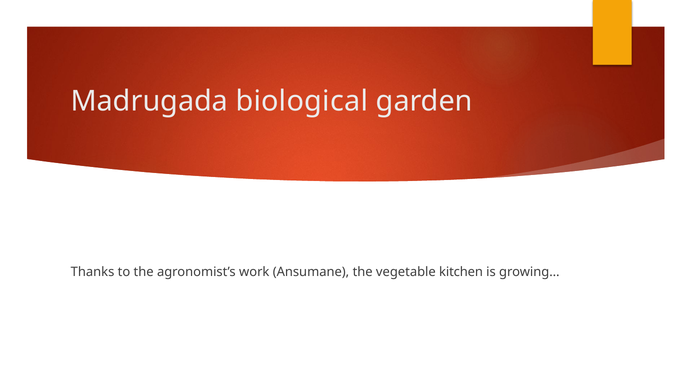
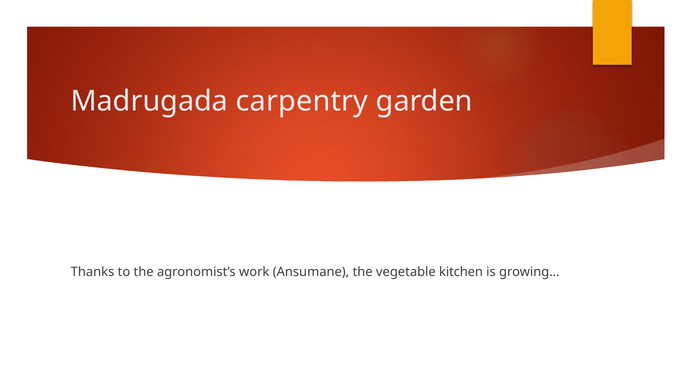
biological: biological -> carpentry
